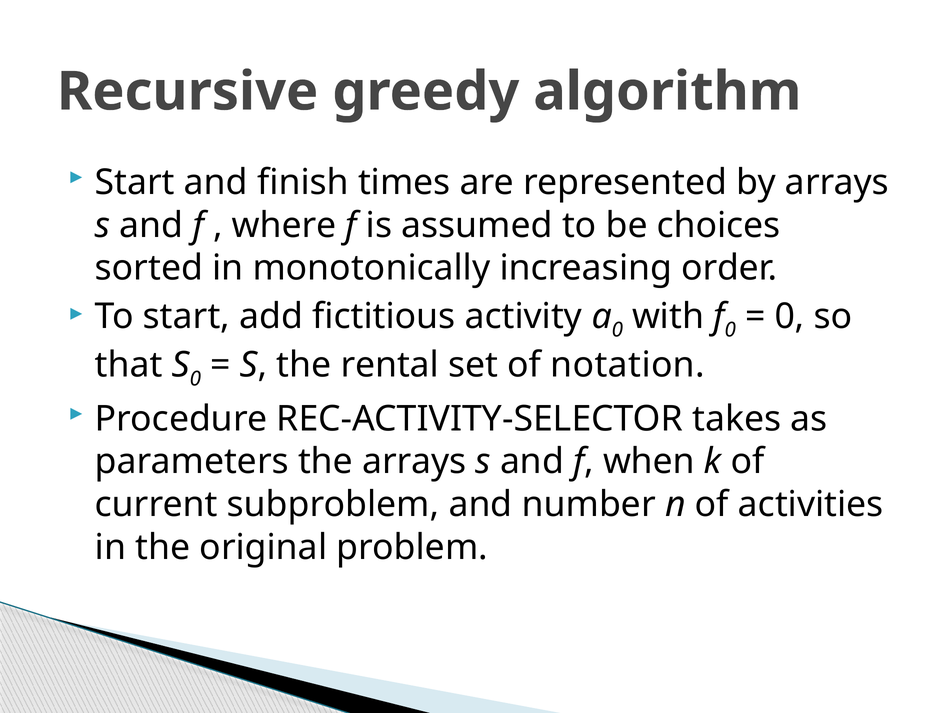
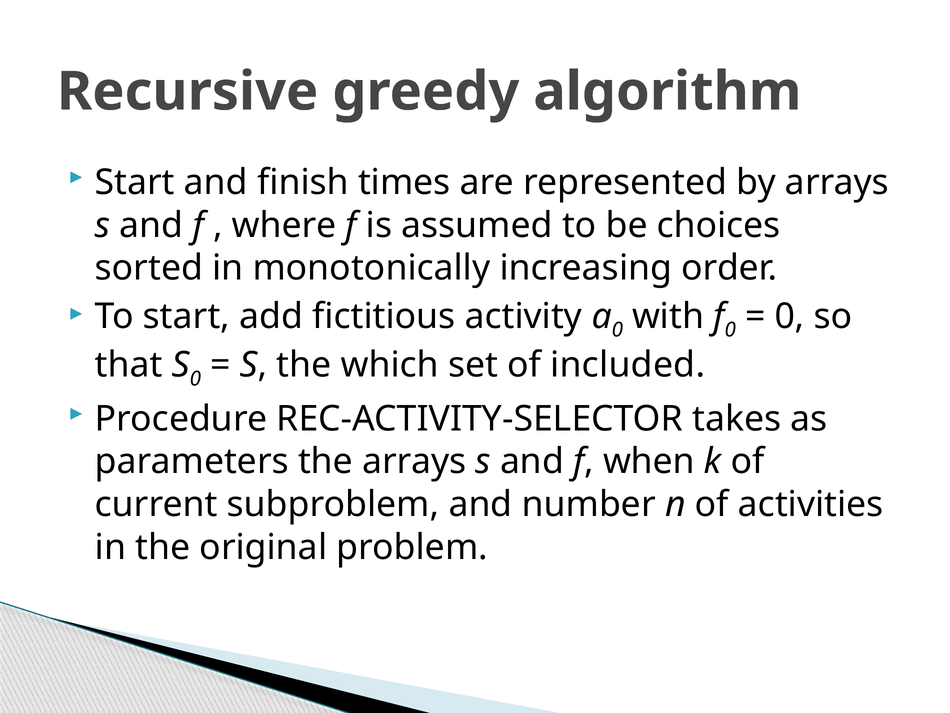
rental: rental -> which
notation: notation -> included
